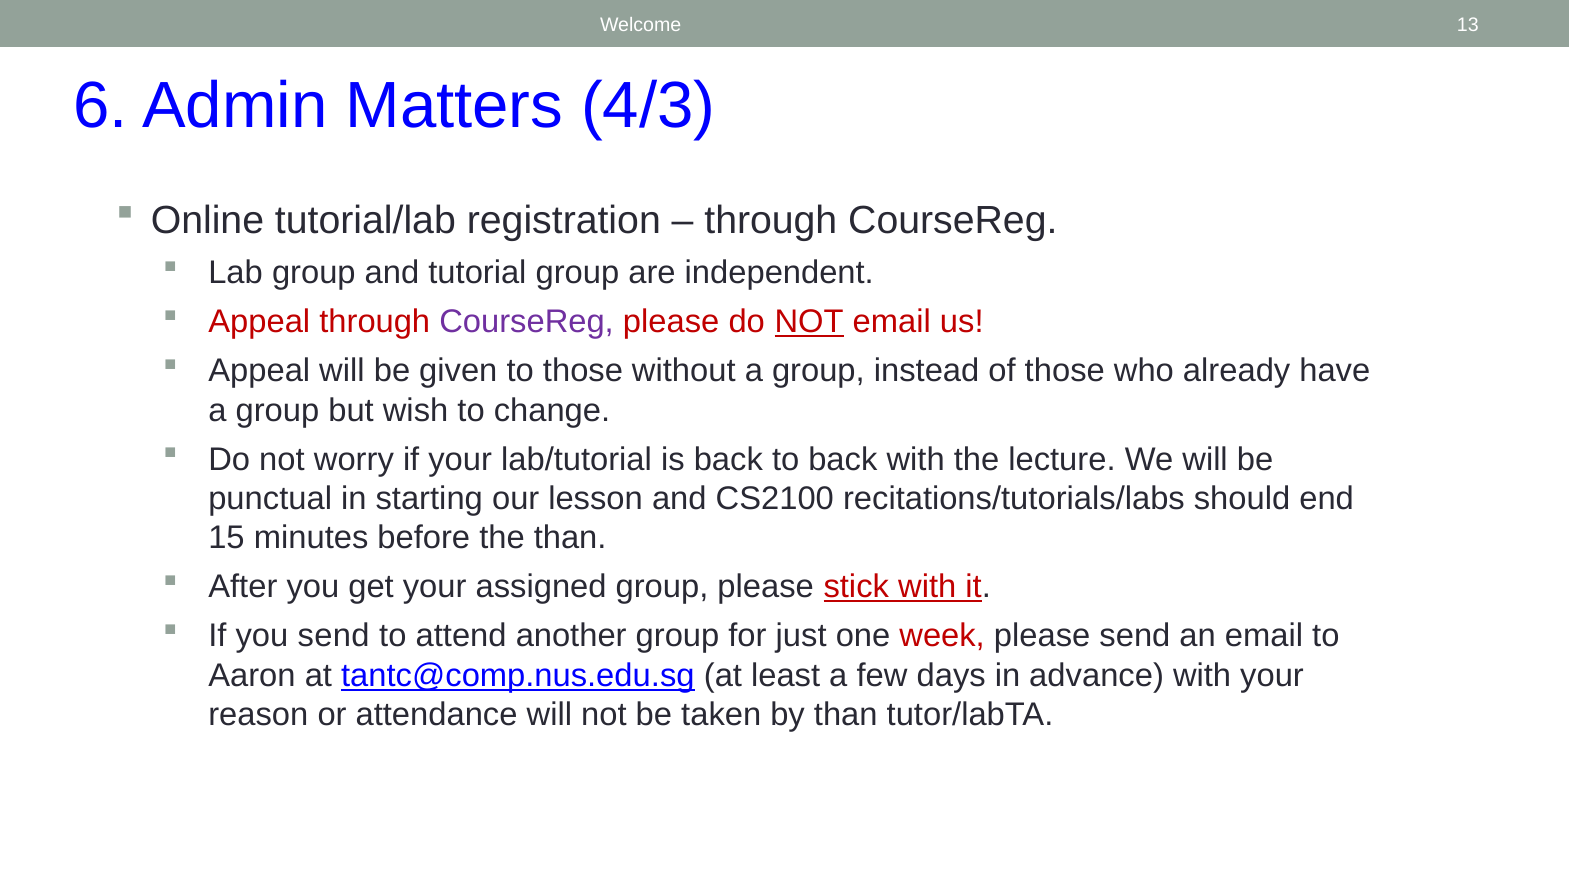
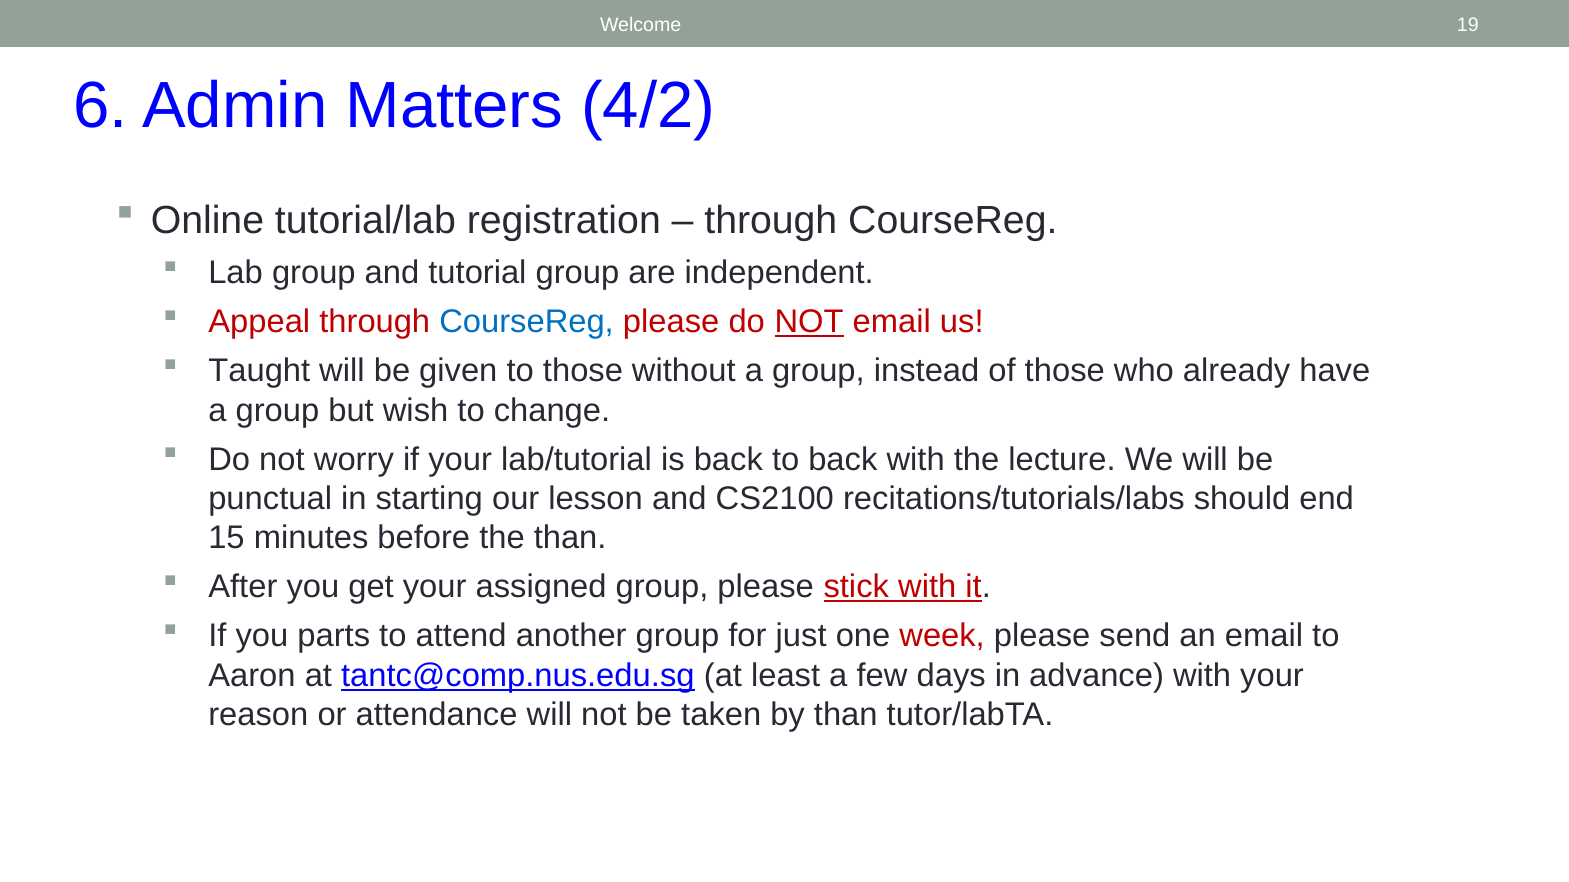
13: 13 -> 19
4/3: 4/3 -> 4/2
CourseReg at (527, 322) colour: purple -> blue
Appeal at (259, 371): Appeal -> Taught
you send: send -> parts
